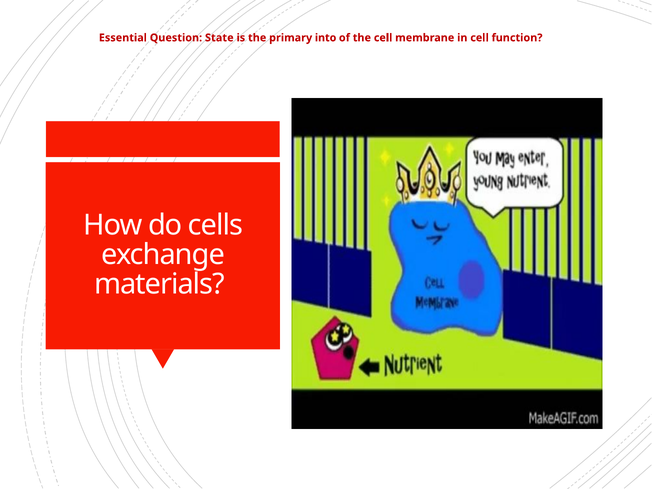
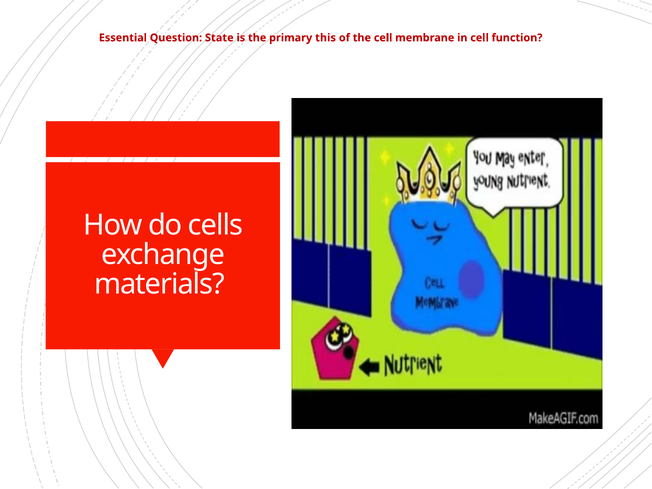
into: into -> this
